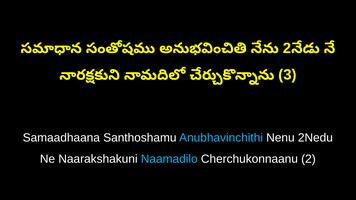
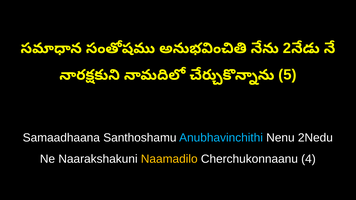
3: 3 -> 5
Naamadilo colour: light blue -> yellow
Cherchukonnaanu 2: 2 -> 4
